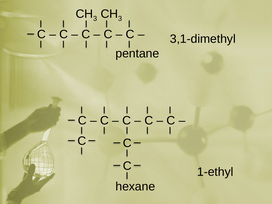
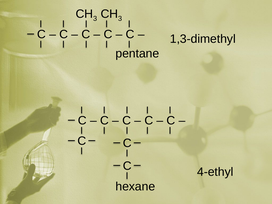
3,1-dimethyl: 3,1-dimethyl -> 1,3-dimethyl
1-ethyl: 1-ethyl -> 4-ethyl
